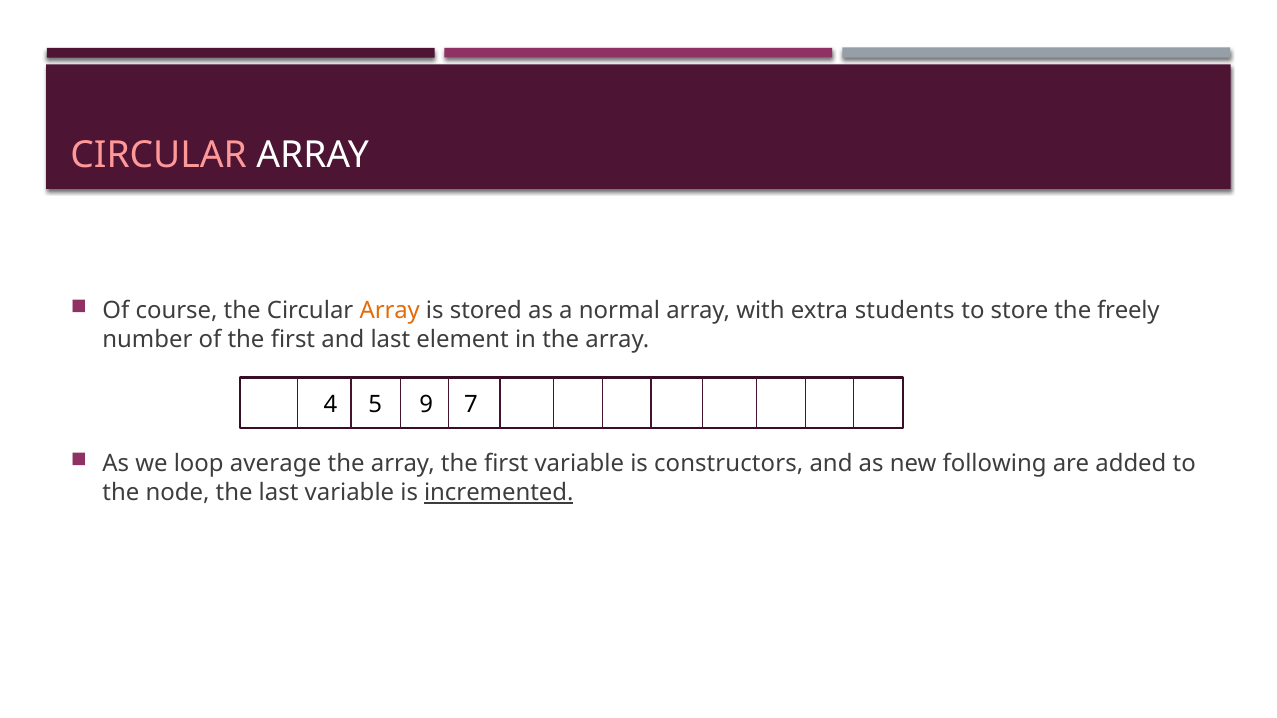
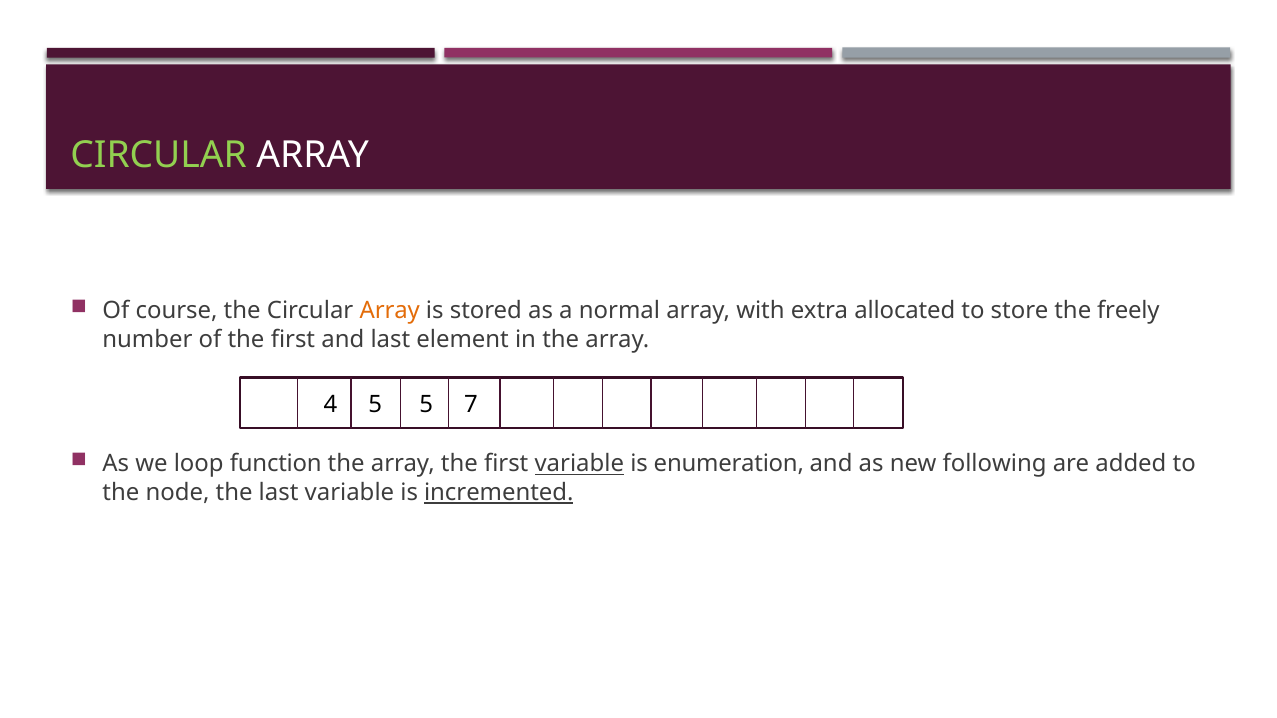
CIRCULAR at (159, 155) colour: pink -> light green
students: students -> allocated
5 9: 9 -> 5
average: average -> function
variable at (579, 464) underline: none -> present
constructors: constructors -> enumeration
